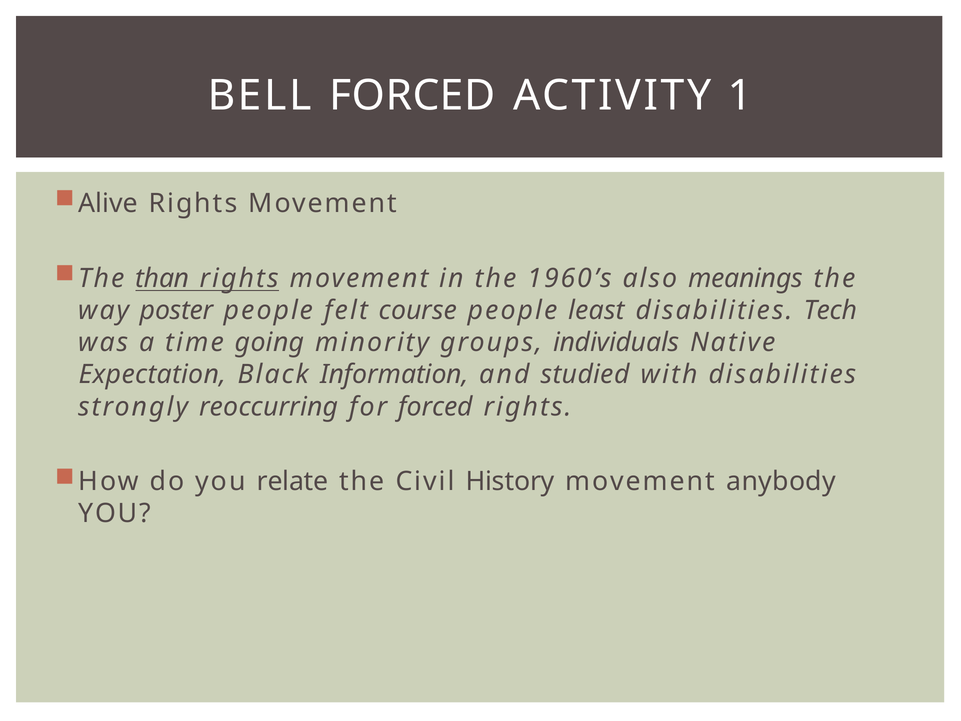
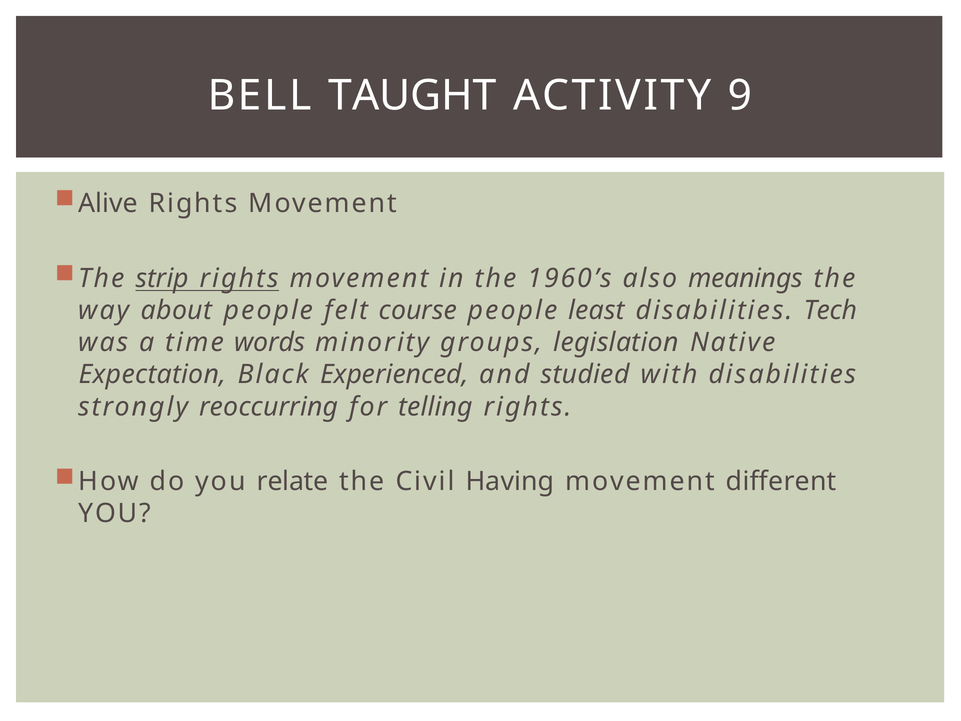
BELL FORCED: FORCED -> TAUGHT
1: 1 -> 9
than: than -> strip
poster: poster -> about
going: going -> words
individuals: individuals -> legislation
Information: Information -> Experienced
for forced: forced -> telling
History: History -> Having
anybody: anybody -> different
